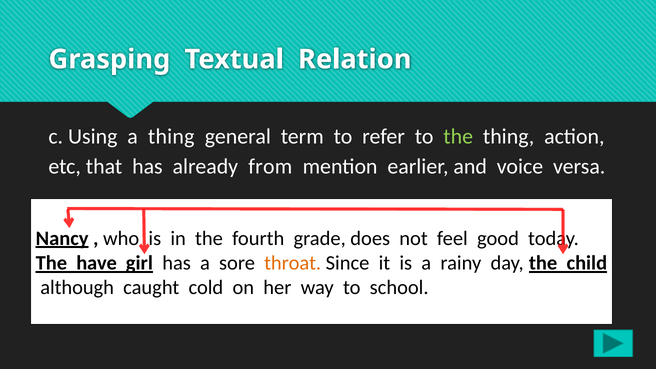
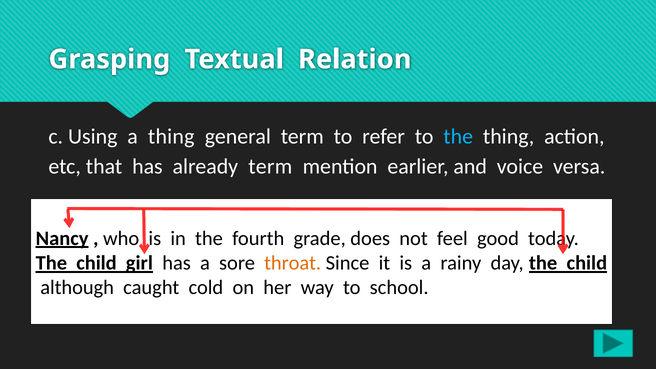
the at (458, 137) colour: light green -> light blue
already from: from -> term
have at (97, 263): have -> child
